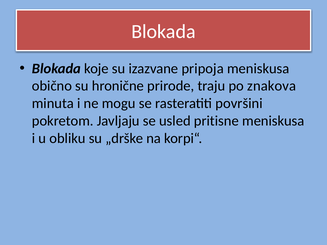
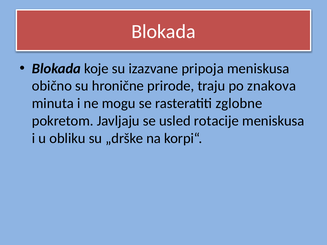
površini: površini -> zglobne
pritisne: pritisne -> rotacije
